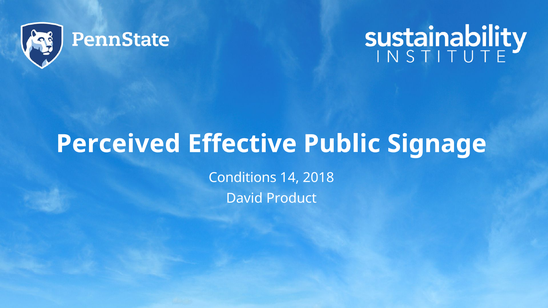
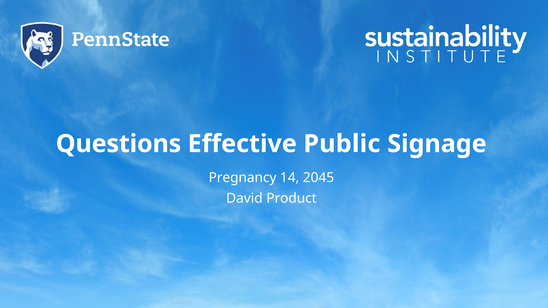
Perceived: Perceived -> Questions
Conditions: Conditions -> Pregnancy
2018: 2018 -> 2045
